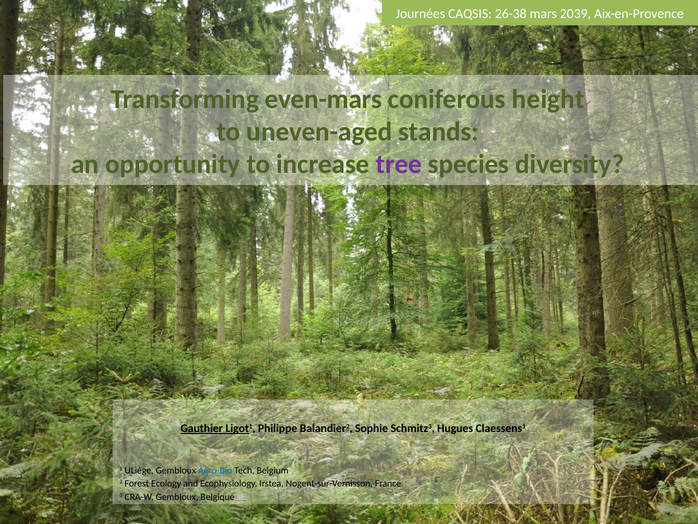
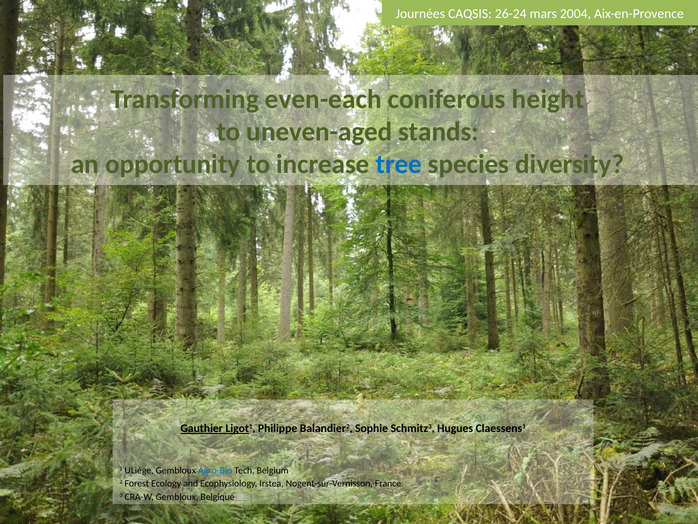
26-38: 26-38 -> 26-24
2039: 2039 -> 2004
even-mars: even-mars -> even-each
tree colour: purple -> blue
